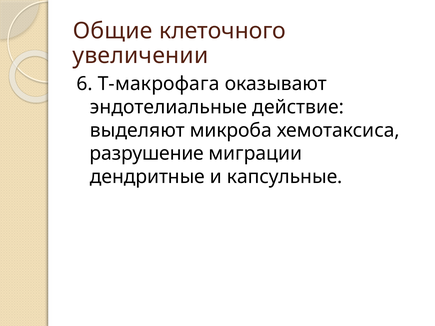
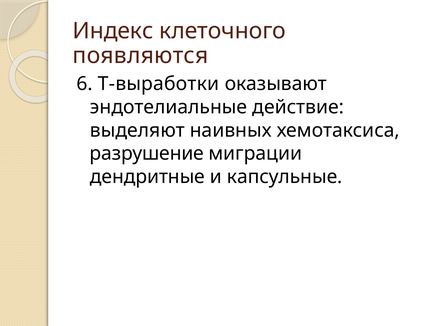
Общие: Общие -> Индекс
увеличении: увеличении -> появляются
Т-макрофага: Т-макрофага -> Т-выработки
микроба: микроба -> наивных
